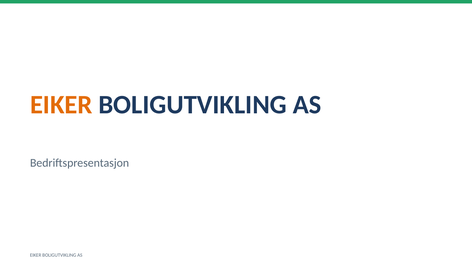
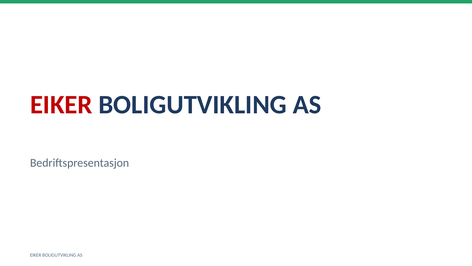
EIKER at (61, 105) colour: orange -> red
